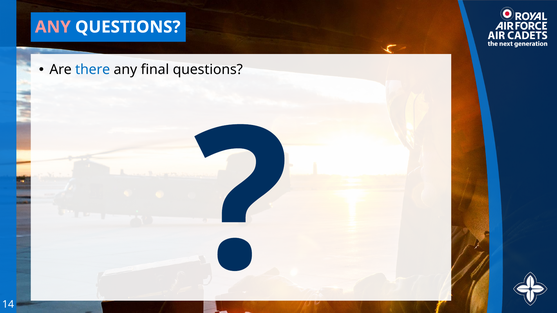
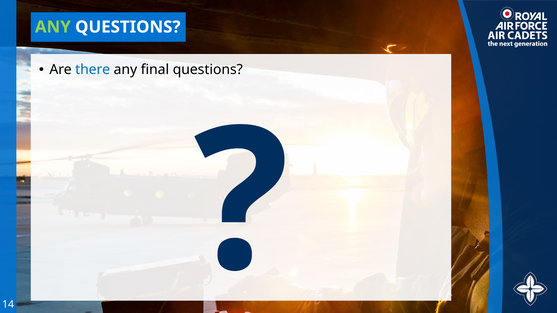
ANY at (53, 27) colour: pink -> light green
